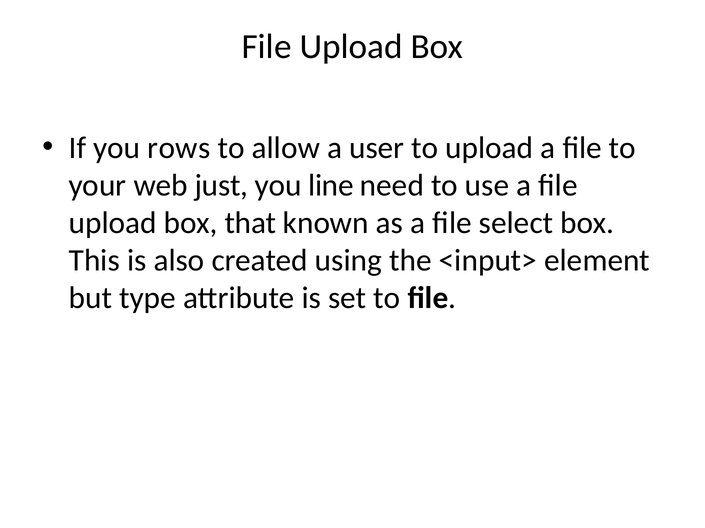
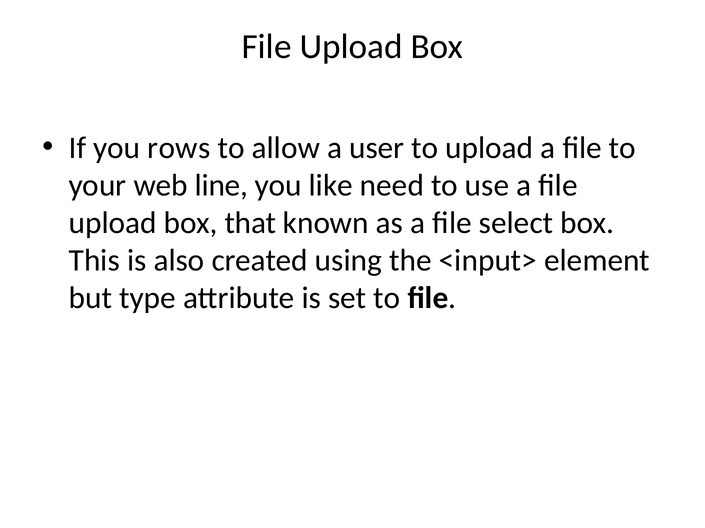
just: just -> line
line: line -> like
